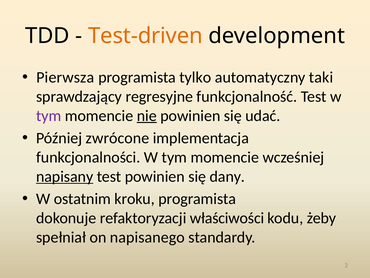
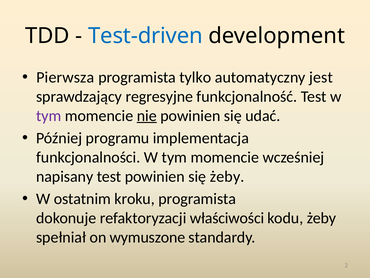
Test-driven colour: orange -> blue
taki: taki -> jest
zwrócone: zwrócone -> programu
napisany underline: present -> none
się dany: dany -> żeby
napisanego: napisanego -> wymuszone
